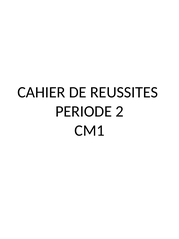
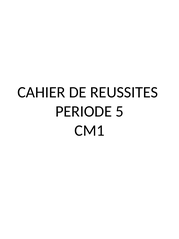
2: 2 -> 5
